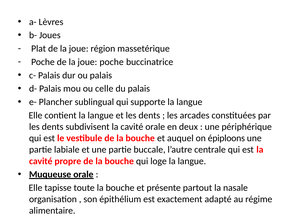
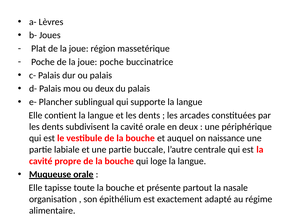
ou celle: celle -> deux
épiploons: épiploons -> naissance
